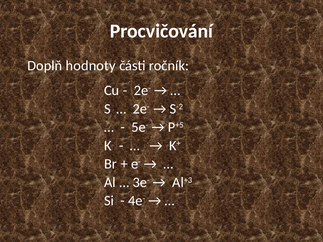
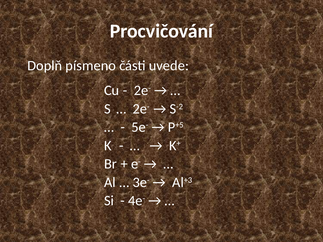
hodnoty: hodnoty -> písmeno
ročník: ročník -> uvede
